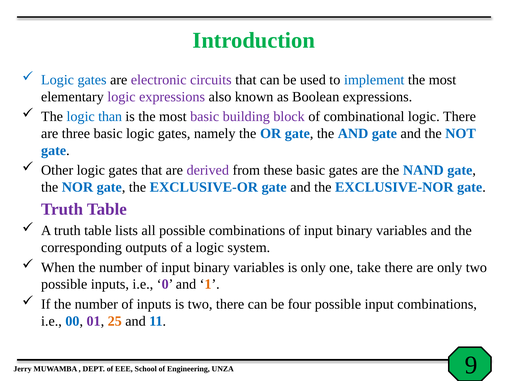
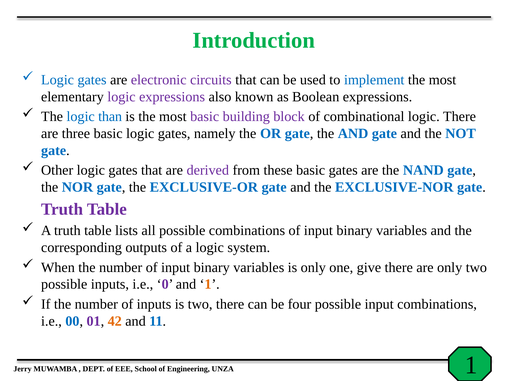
take: take -> give
25: 25 -> 42
UNZA 9: 9 -> 1
